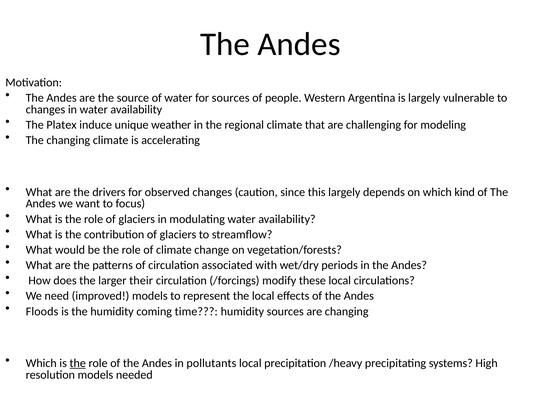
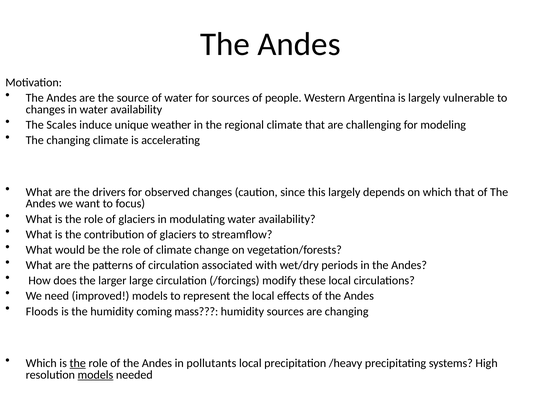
Platex: Platex -> Scales
which kind: kind -> that
their: their -> large
time: time -> mass
models at (95, 375) underline: none -> present
